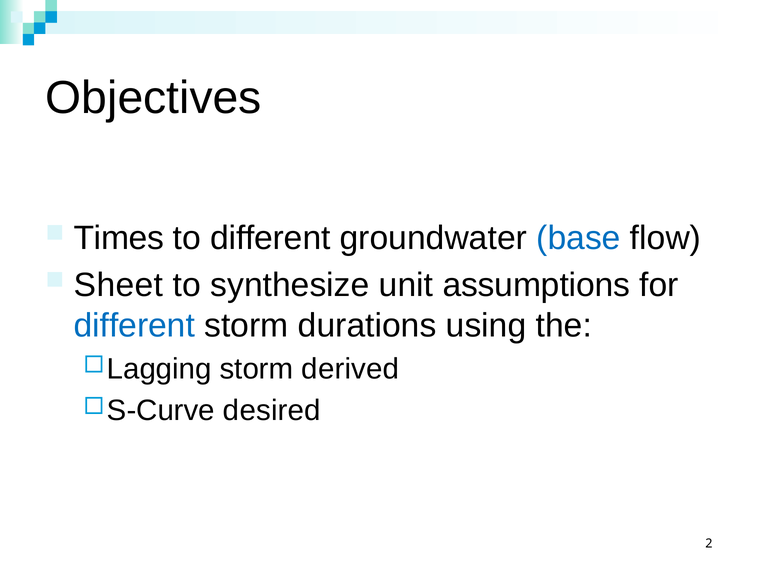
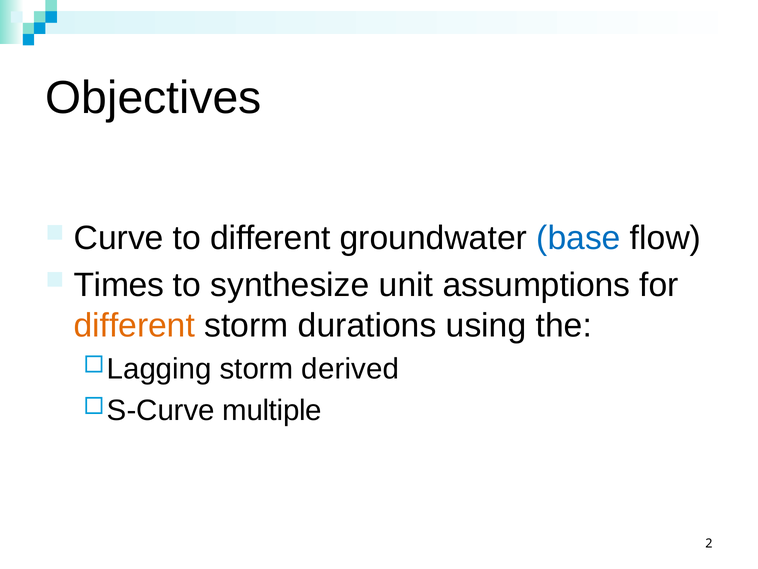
Times: Times -> Curve
Sheet: Sheet -> Times
different at (134, 325) colour: blue -> orange
desired: desired -> multiple
